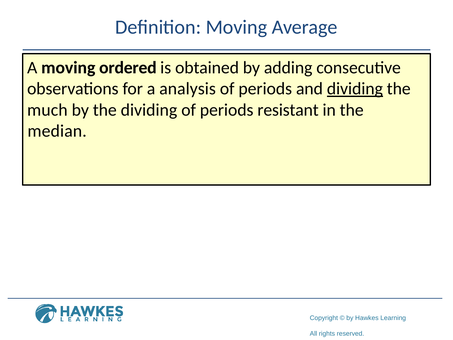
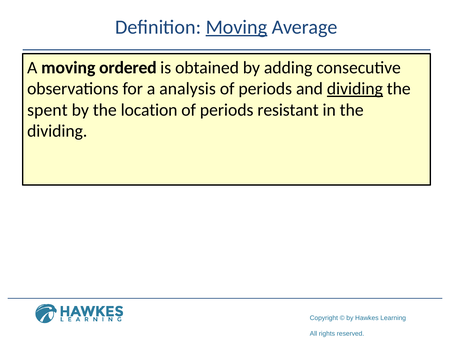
Moving at (236, 27) underline: none -> present
much: much -> spent
the dividing: dividing -> location
median at (57, 131): median -> dividing
